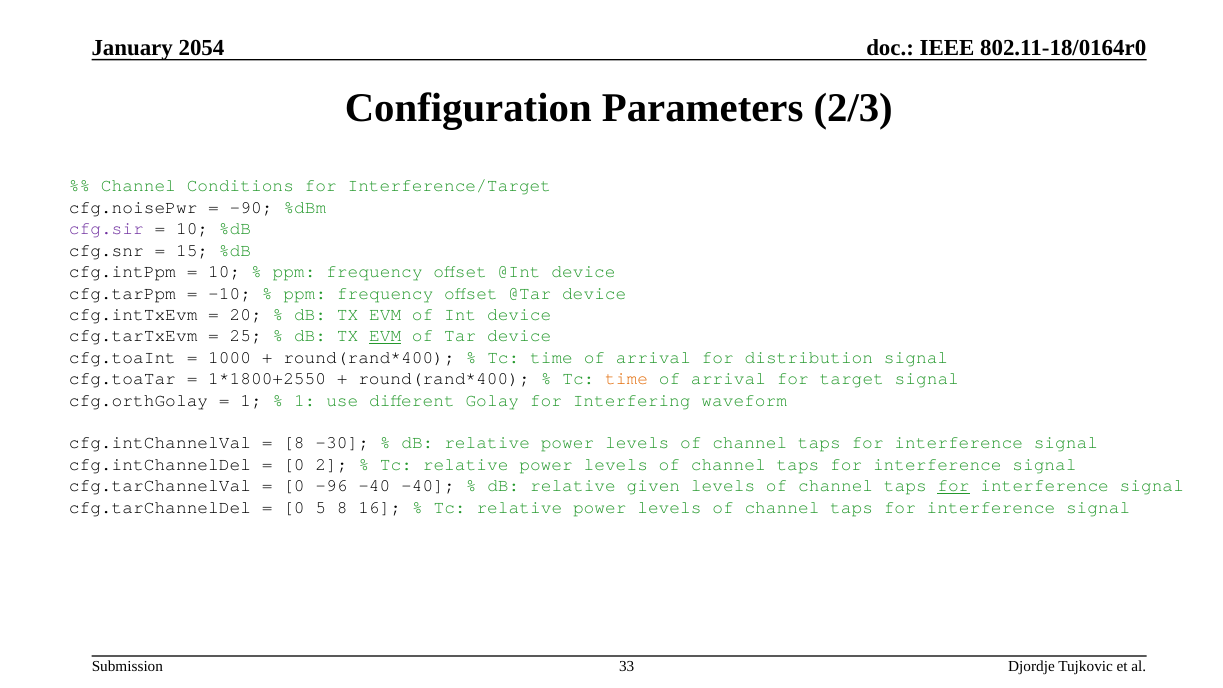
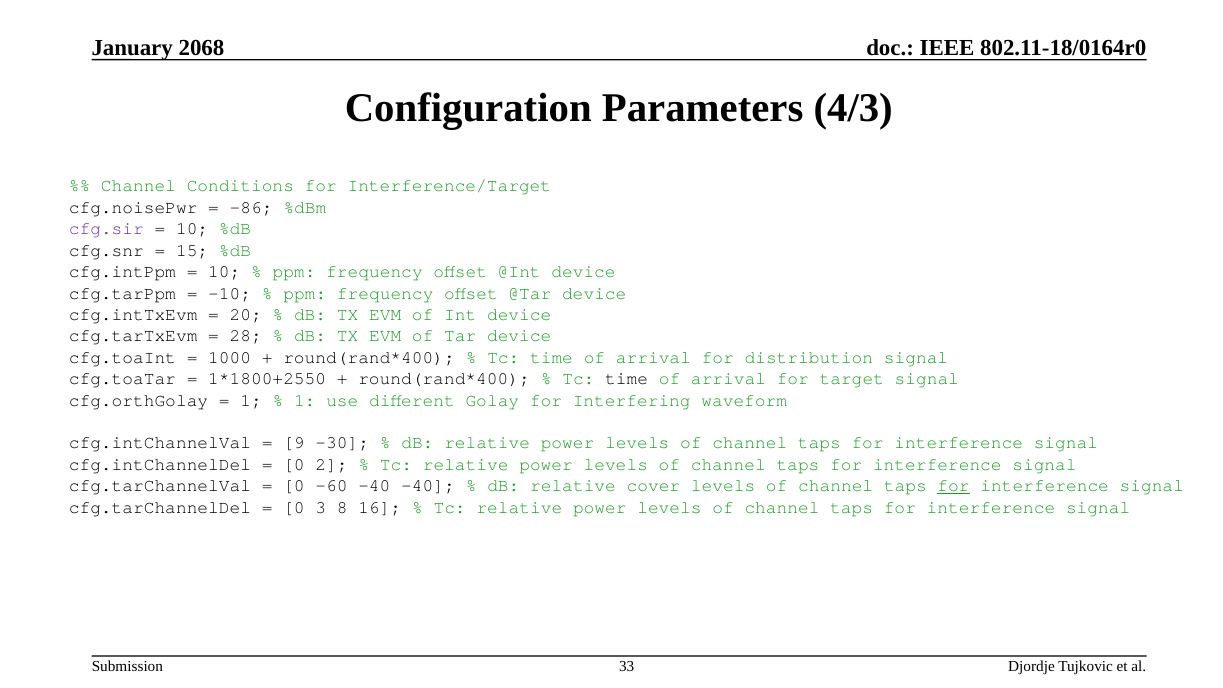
2054: 2054 -> 2068
2/3: 2/3 -> 4/3
-90: -90 -> -86
25: 25 -> 28
EVM at (385, 336) underline: present -> none
time at (627, 379) colour: orange -> black
8 at (294, 443): 8 -> 9
-96: -96 -> -60
given: given -> cover
5: 5 -> 3
